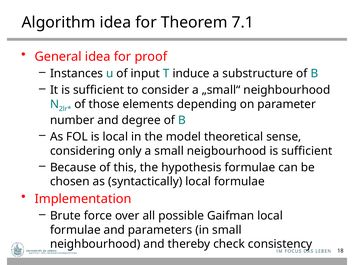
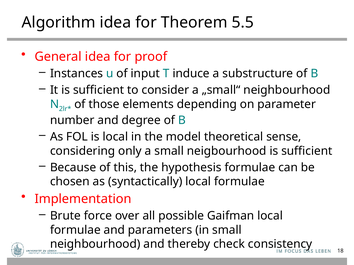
7.1: 7.1 -> 5.5
